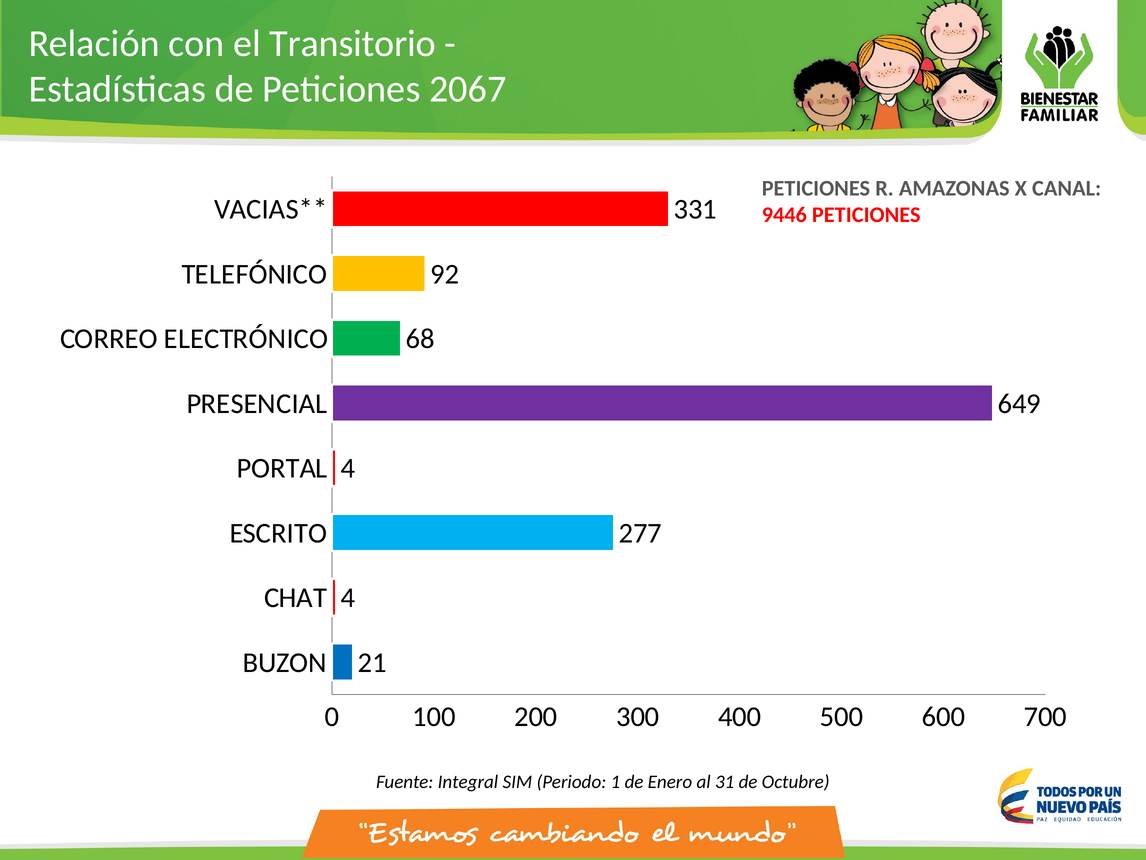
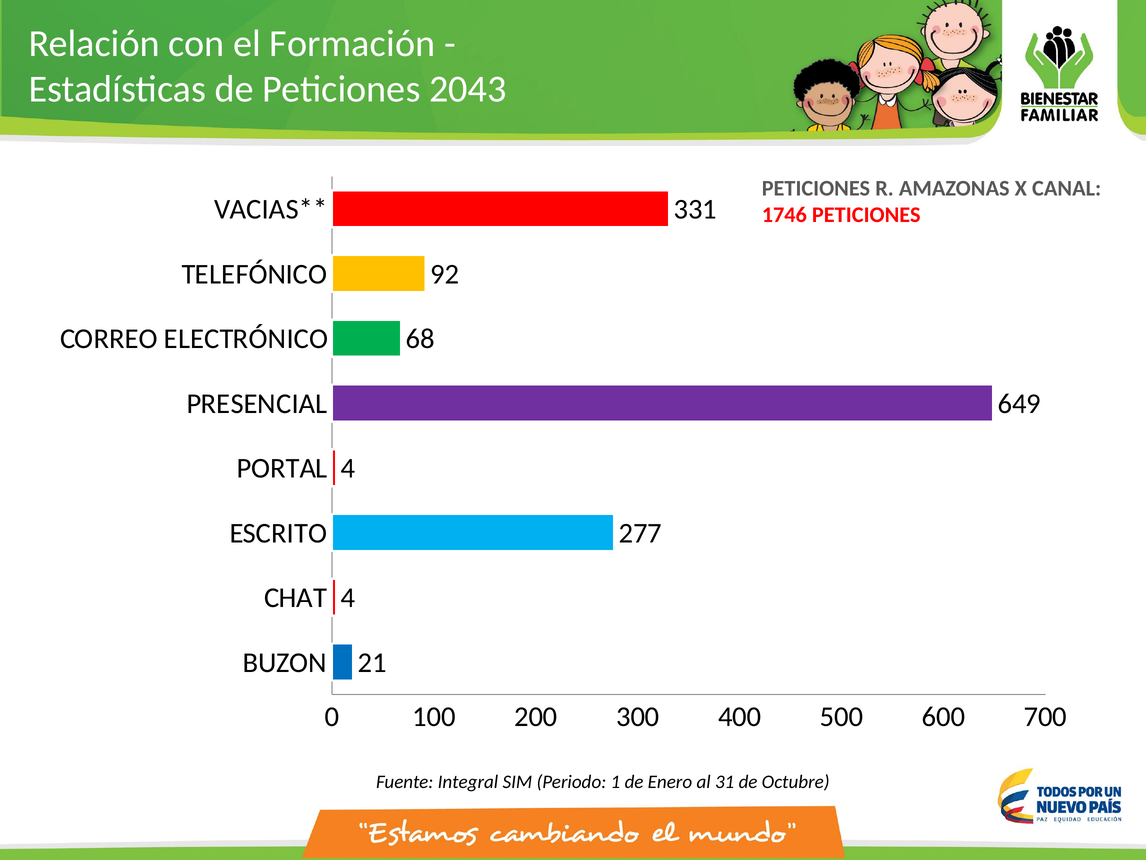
Transitorio: Transitorio -> Formación
2067: 2067 -> 2043
9446: 9446 -> 1746
